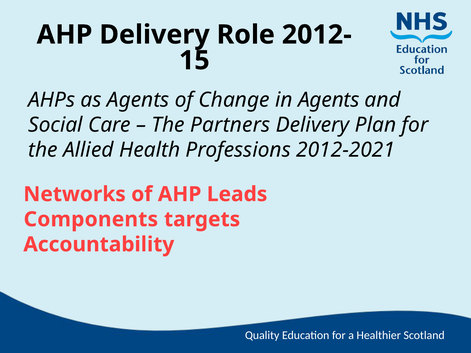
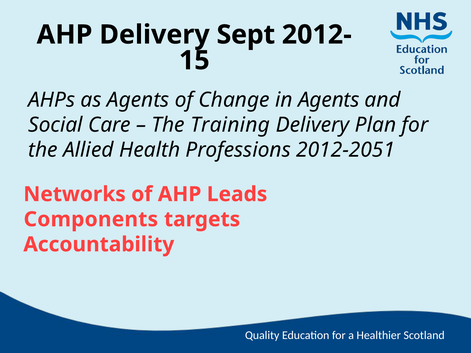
Role: Role -> Sept
Partners: Partners -> Training
2012-2021: 2012-2021 -> 2012-2051
